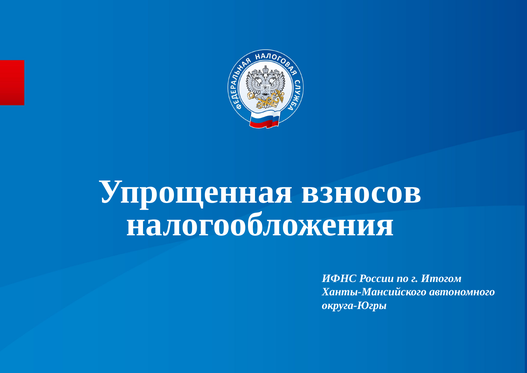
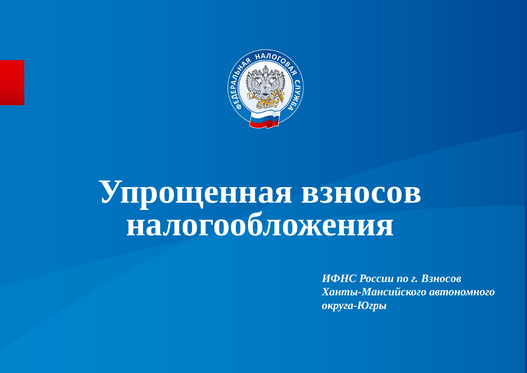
г Итогом: Итогом -> Взносов
